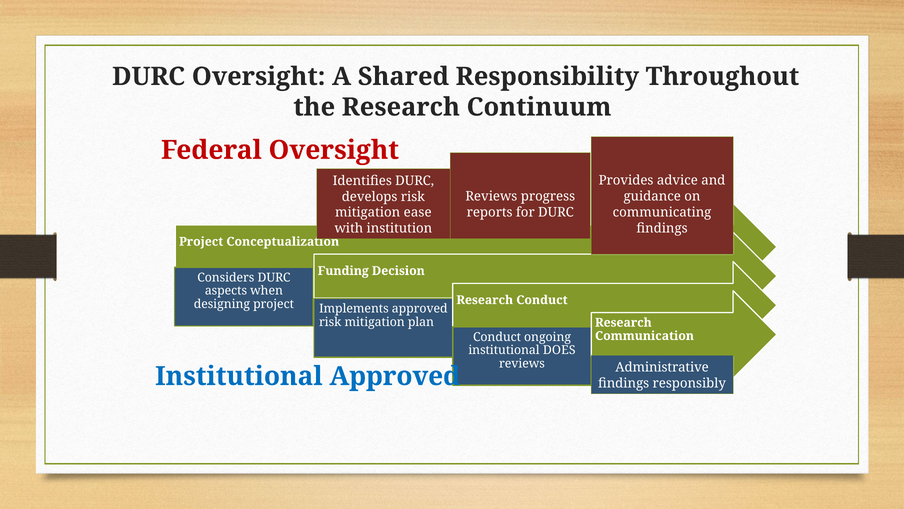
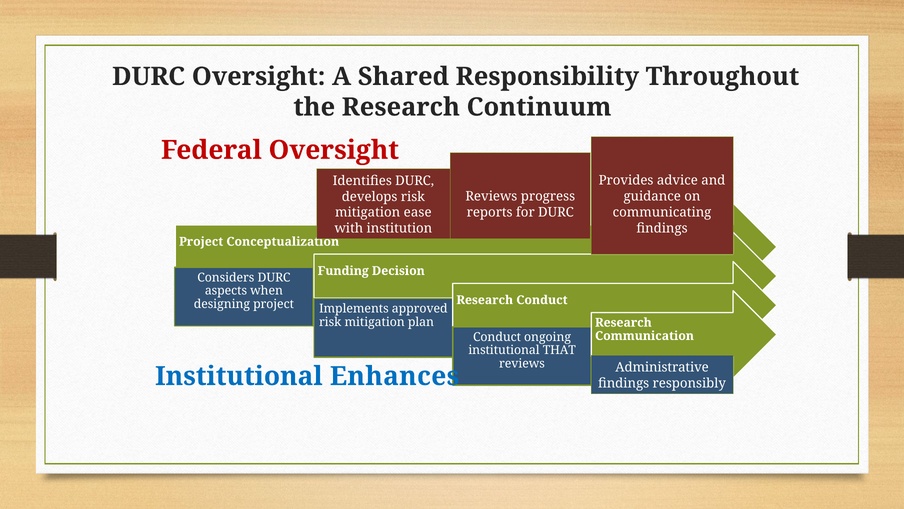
DOES: DOES -> THAT
Institutional Approved: Approved -> Enhances
